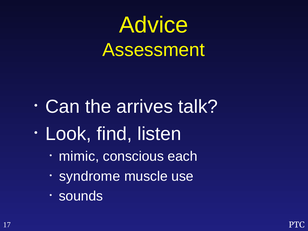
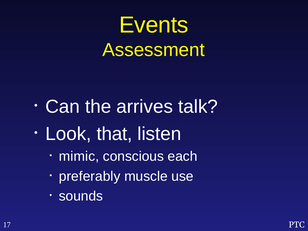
Advice: Advice -> Events
find: find -> that
syndrome: syndrome -> preferably
